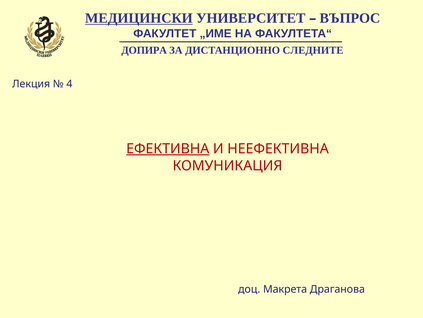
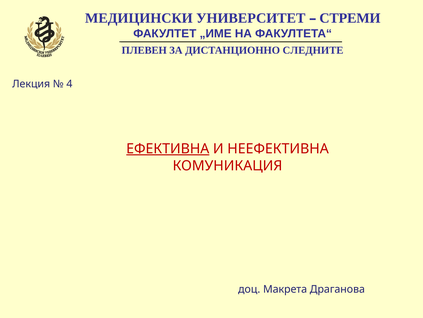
МЕДИЦИНСКИ underline: present -> none
ВЪПРОС: ВЪПРОС -> СТРЕМИ
ДОПИРА: ДОПИРА -> ПЛЕВЕН
